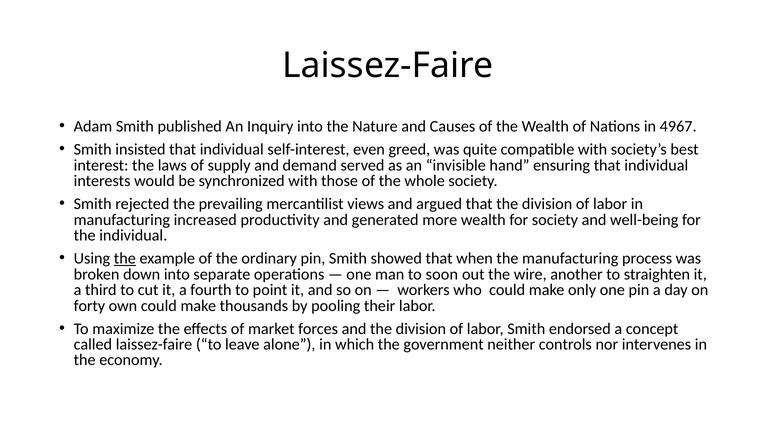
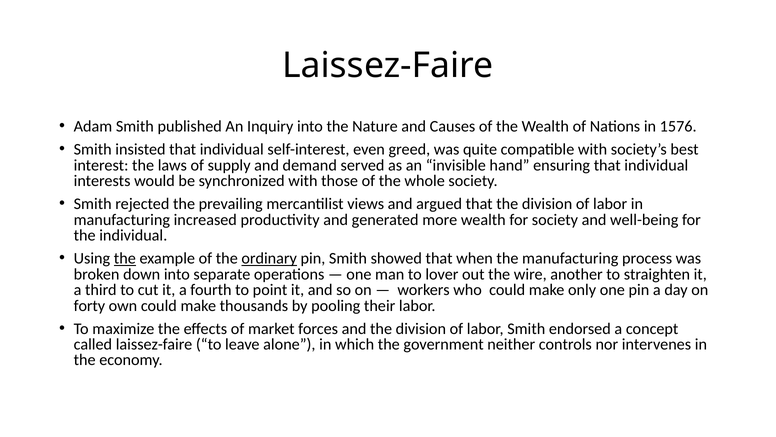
4967: 4967 -> 1576
ordinary underline: none -> present
soon: soon -> lover
